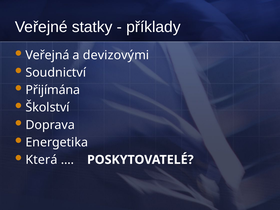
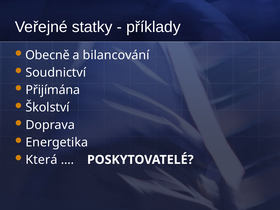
Veřejná: Veřejná -> Obecně
devizovými: devizovými -> bilancování
